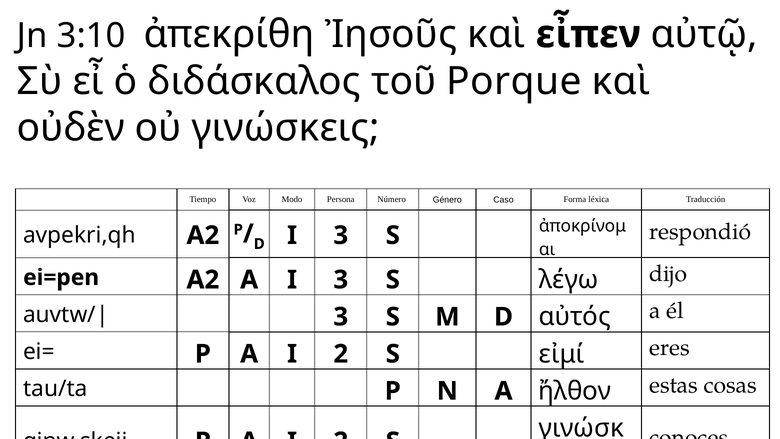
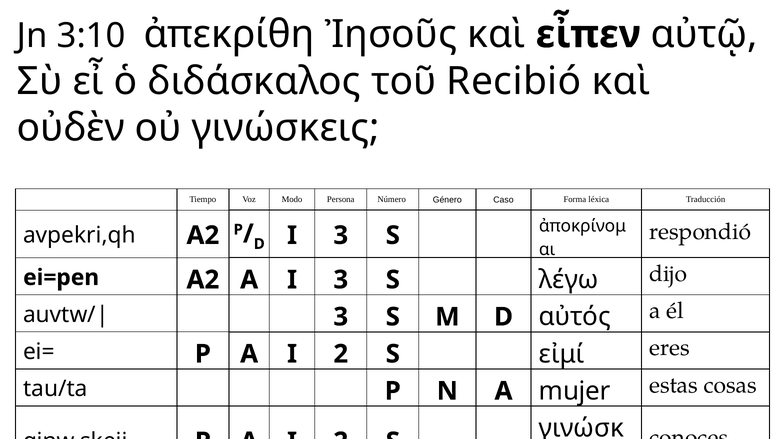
Porque: Porque -> Recibió
ἤλθον: ἤλθον -> mujer
